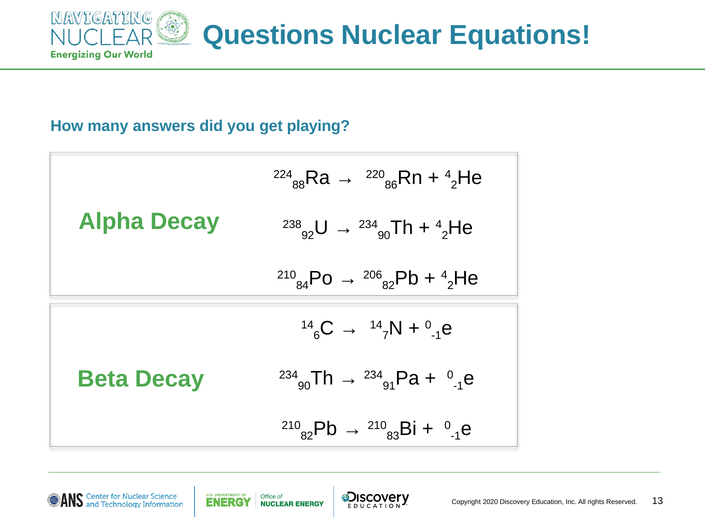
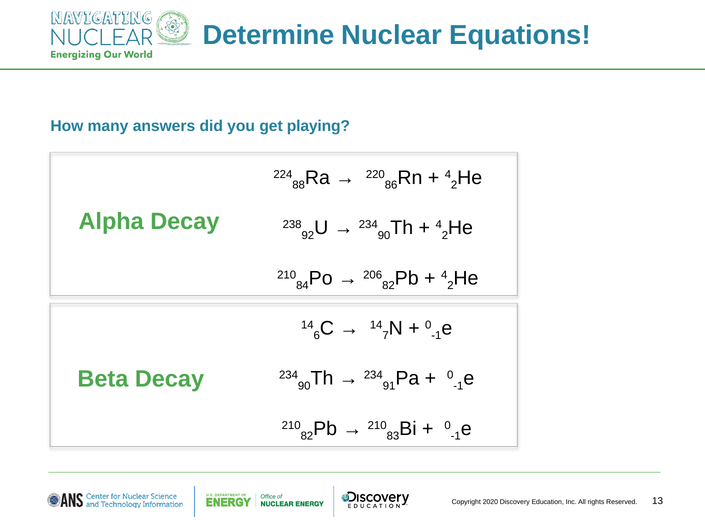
Questions: Questions -> Determine
